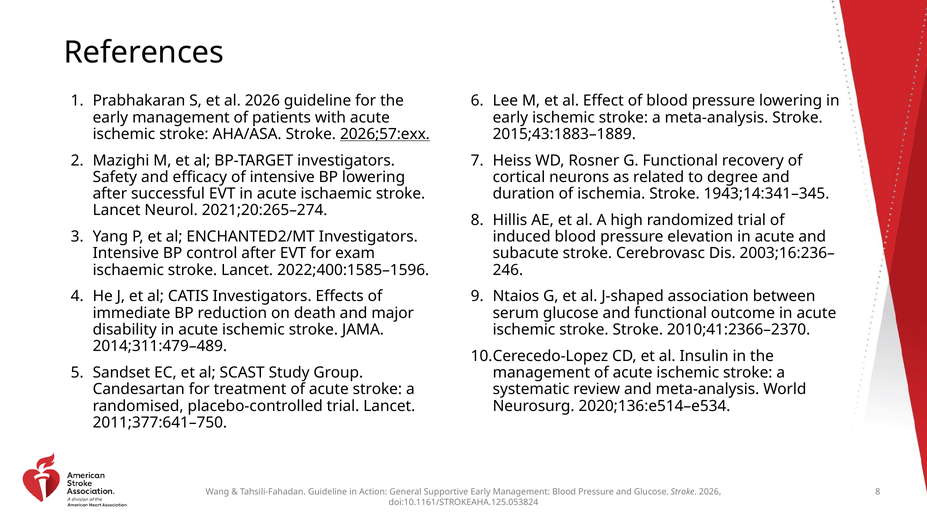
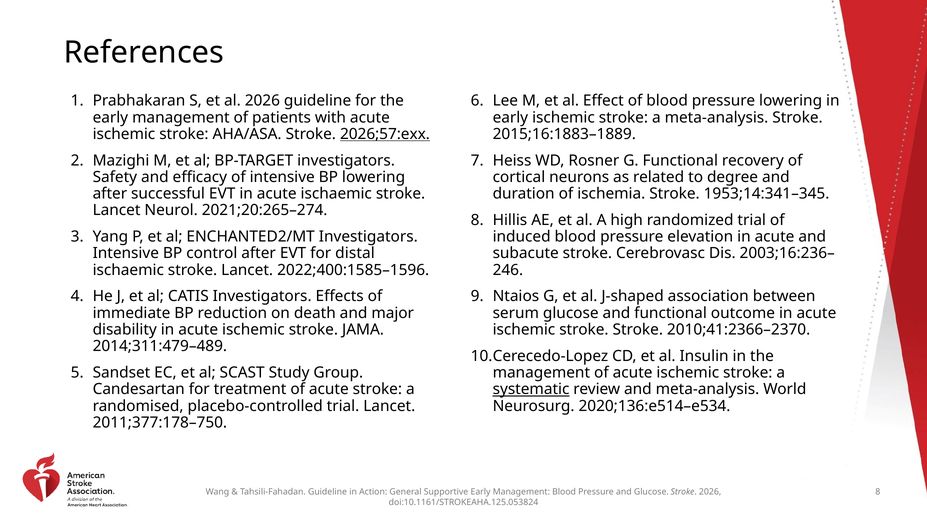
2015;43:1883–1889: 2015;43:1883–1889 -> 2015;16:1883–1889
1943;14:341–345: 1943;14:341–345 -> 1953;14:341–345
exam: exam -> distal
systematic underline: none -> present
2011;377:641–750: 2011;377:641–750 -> 2011;377:178–750
